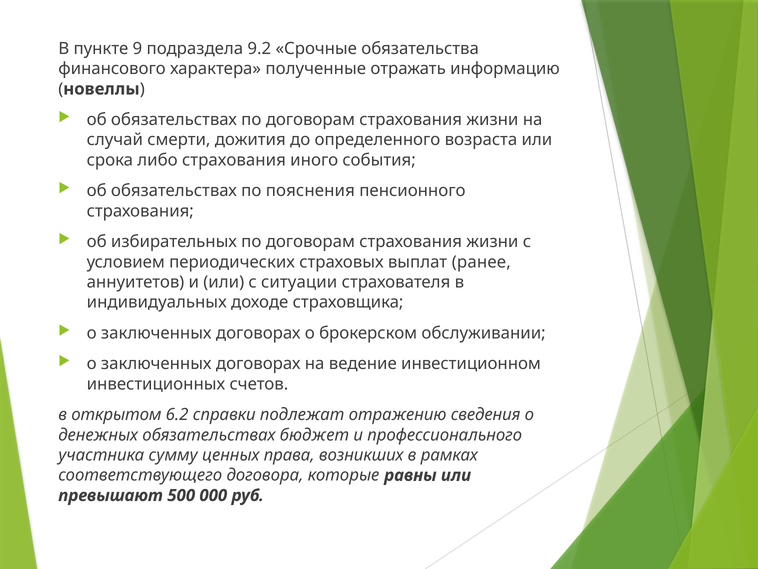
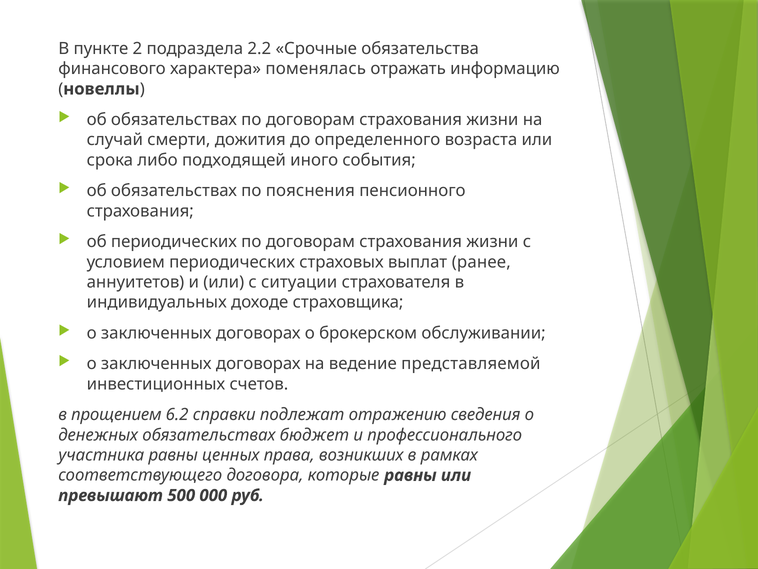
9: 9 -> 2
9.2: 9.2 -> 2.2
полученные: полученные -> поменялась
либо страхования: страхования -> подходящей
об избирательных: избирательных -> периодических
инвестиционном: инвестиционном -> представляемой
открытом: открытом -> прощением
участника сумму: сумму -> равны
